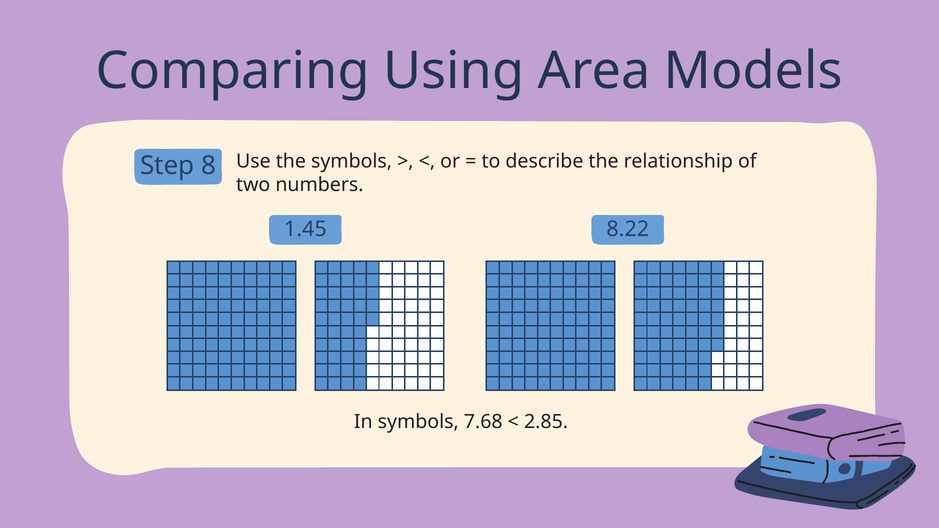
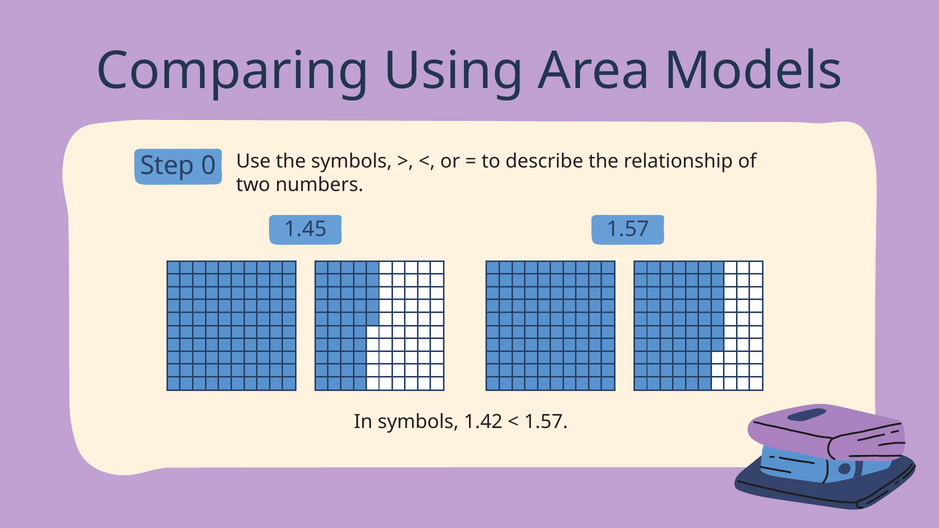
8: 8 -> 0
1.45 8.22: 8.22 -> 1.57
7.68: 7.68 -> 1.42
2.85 at (546, 422): 2.85 -> 1.57
